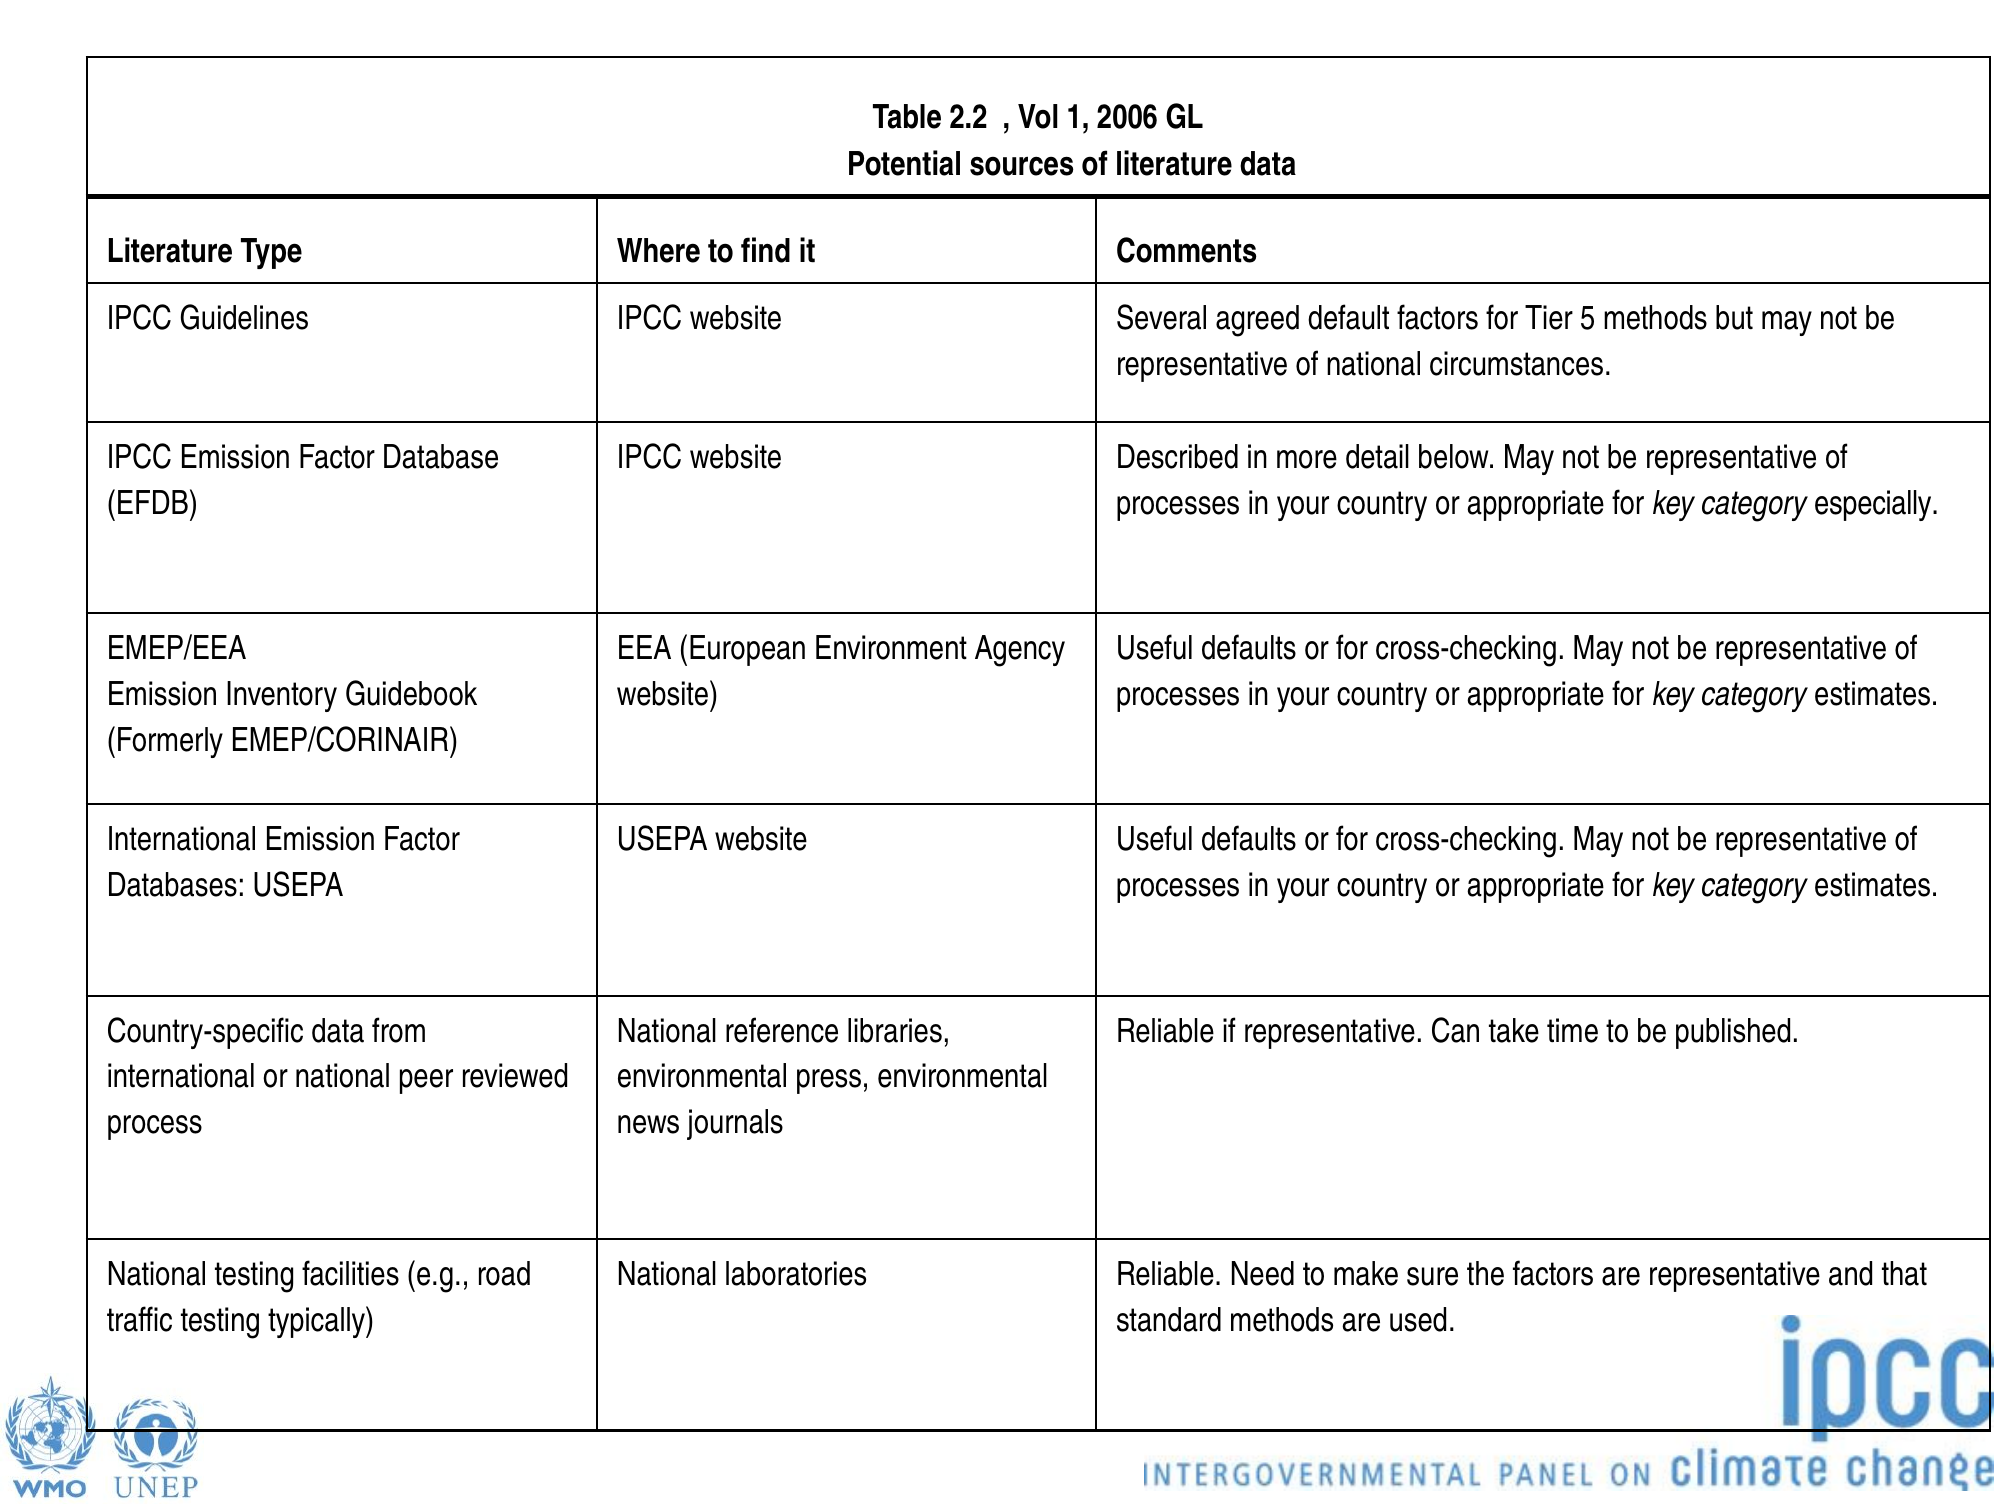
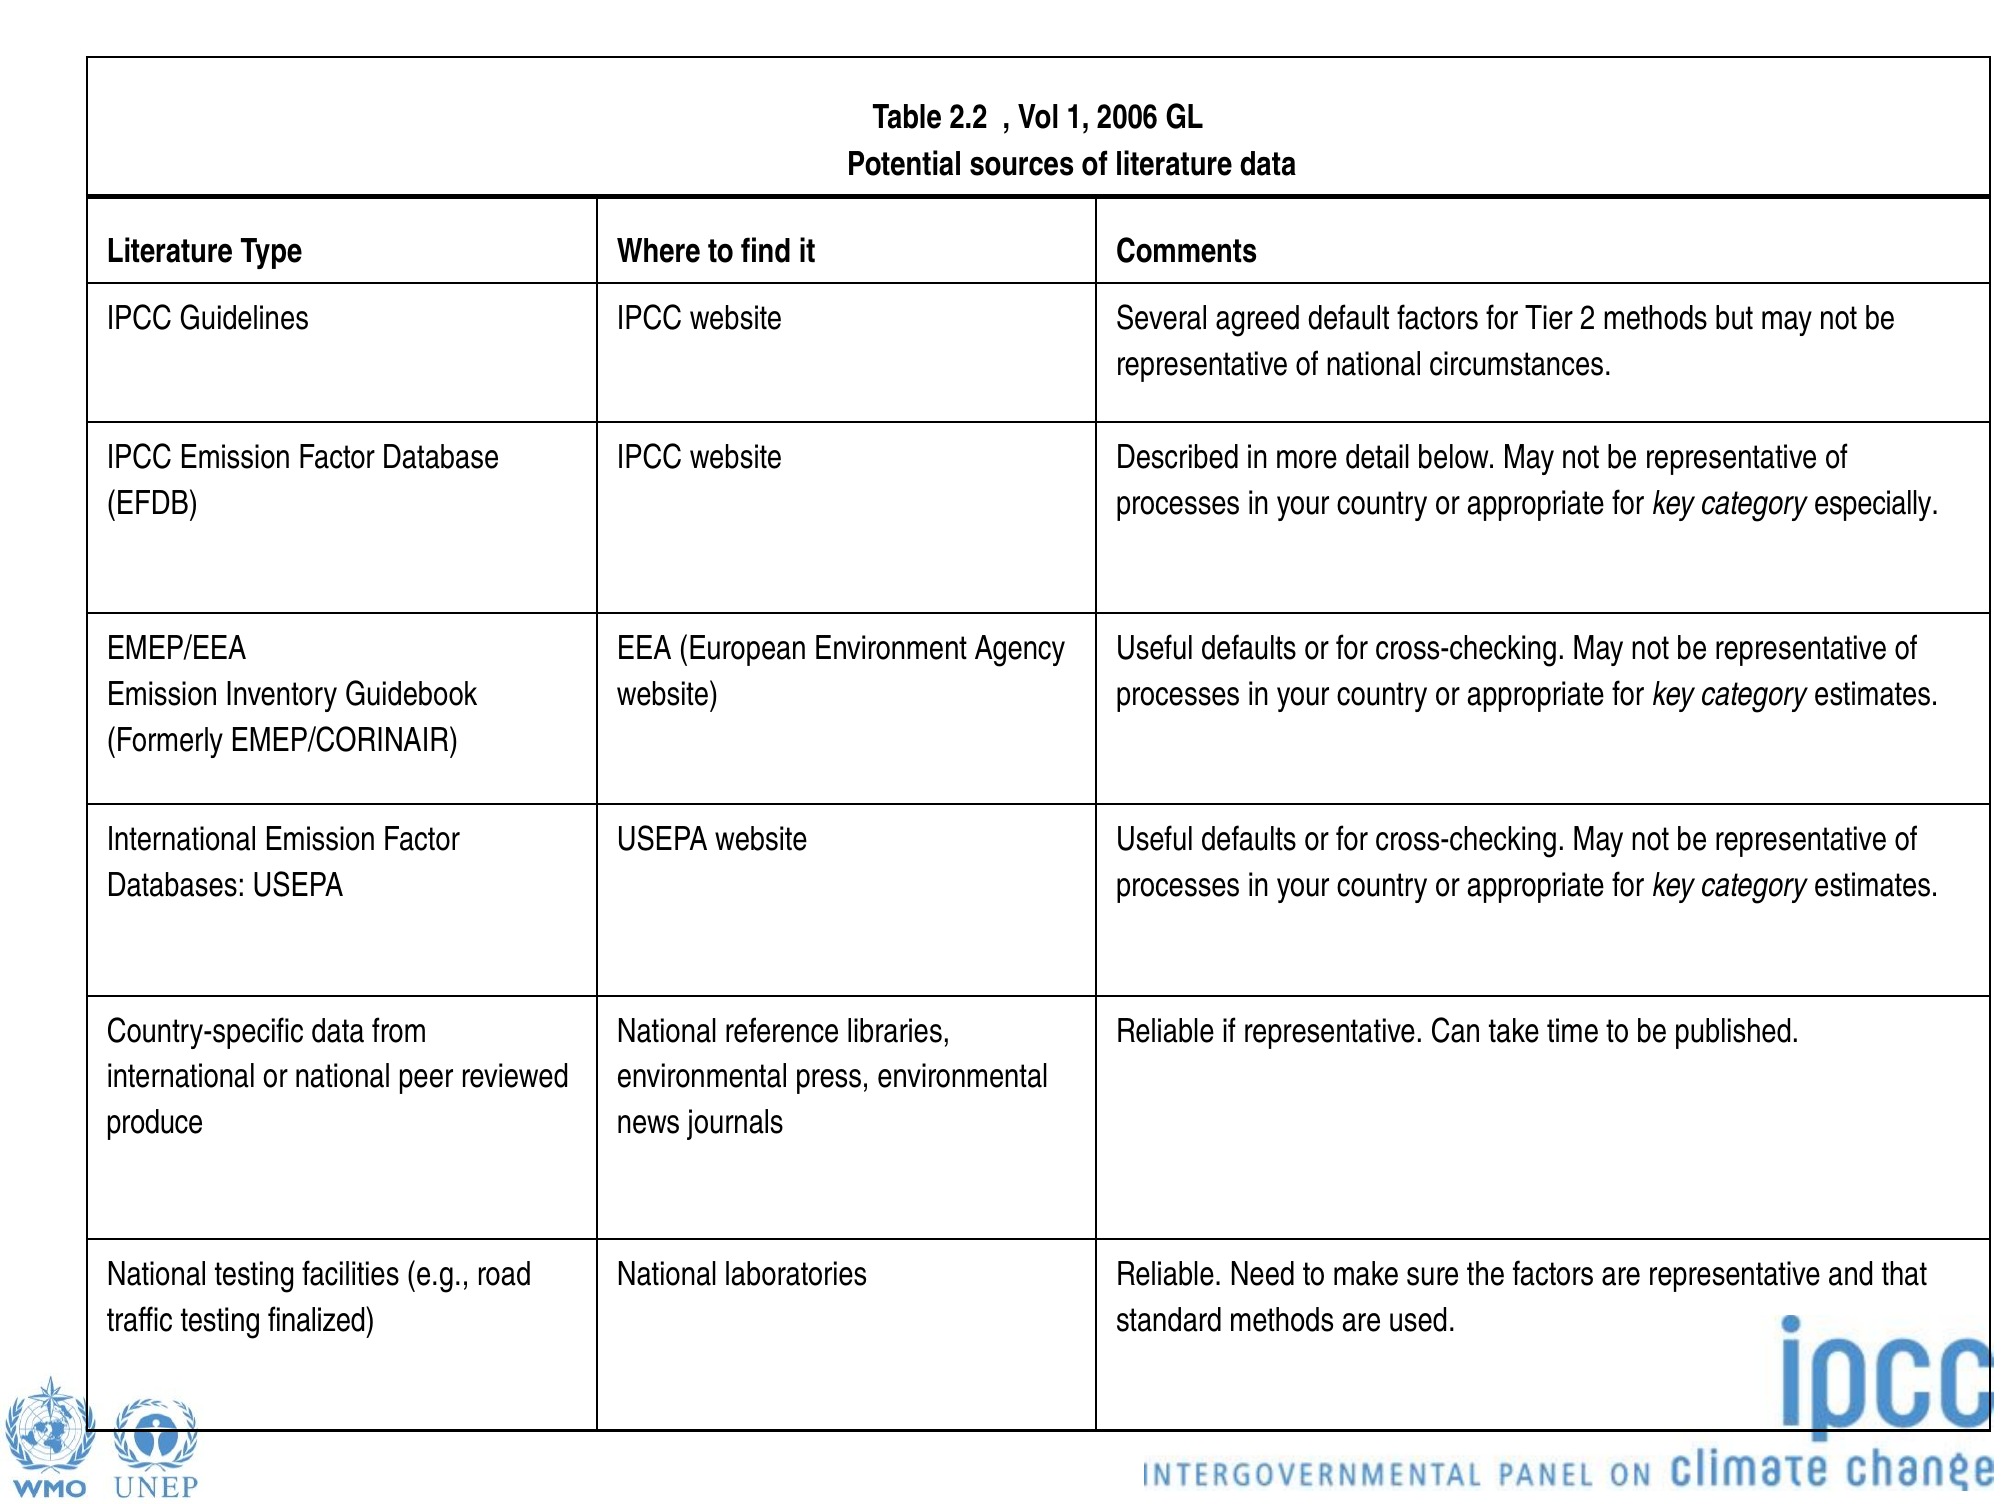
5: 5 -> 2
process: process -> produce
typically: typically -> finalized
